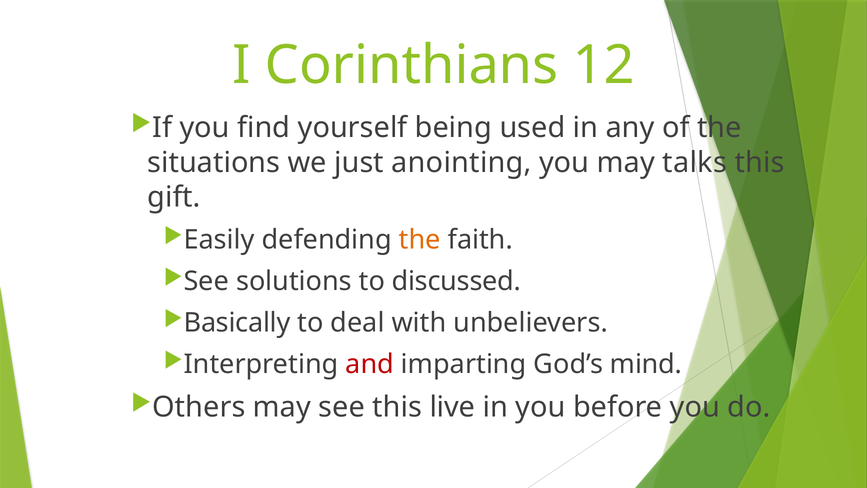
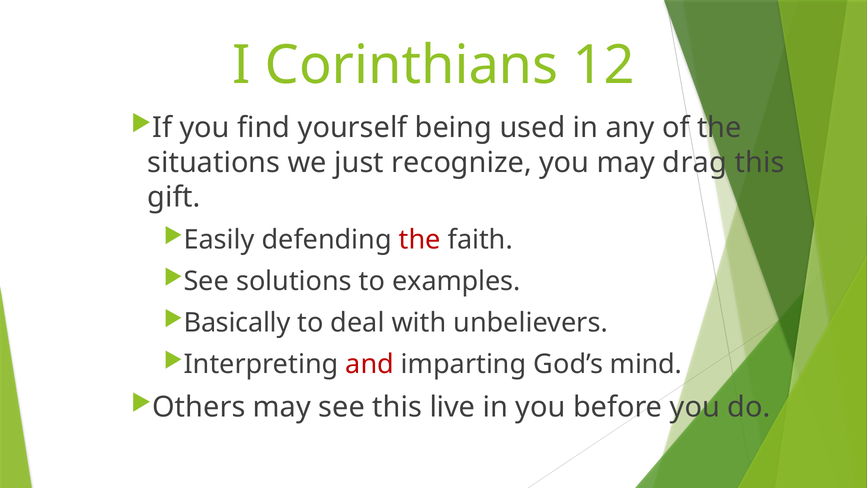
anointing: anointing -> recognize
talks: talks -> drag
the at (420, 240) colour: orange -> red
discussed: discussed -> examples
